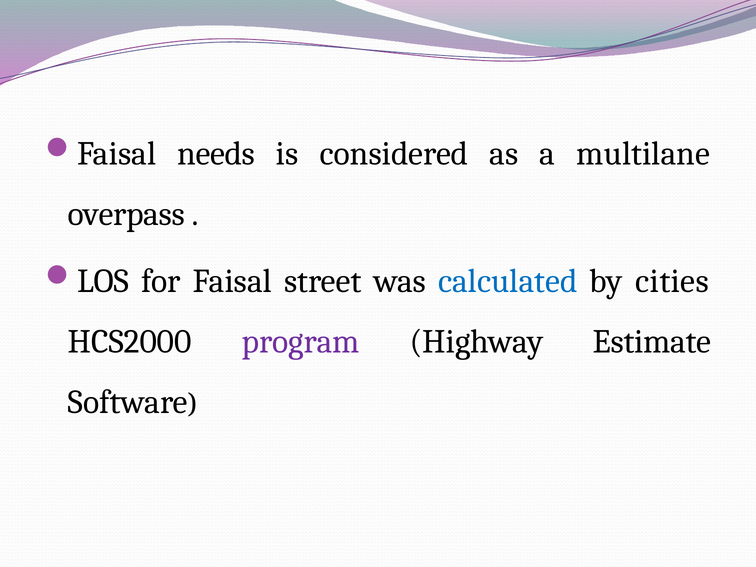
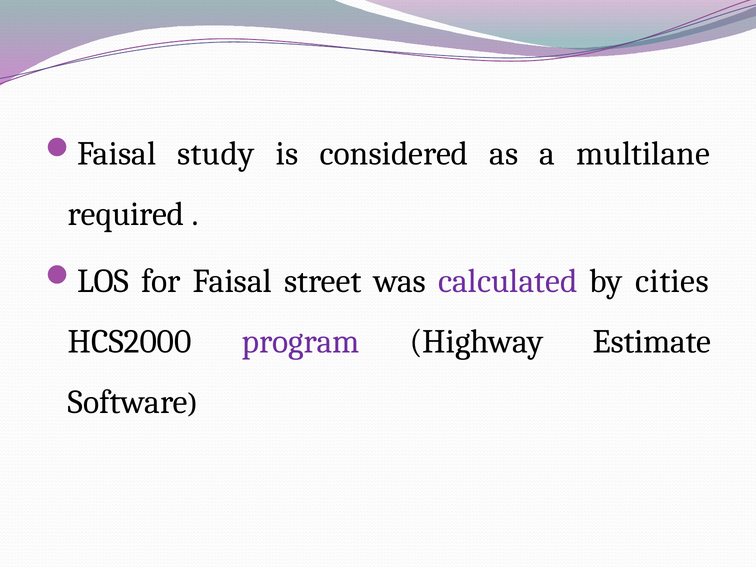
needs: needs -> study
overpass: overpass -> required
calculated colour: blue -> purple
